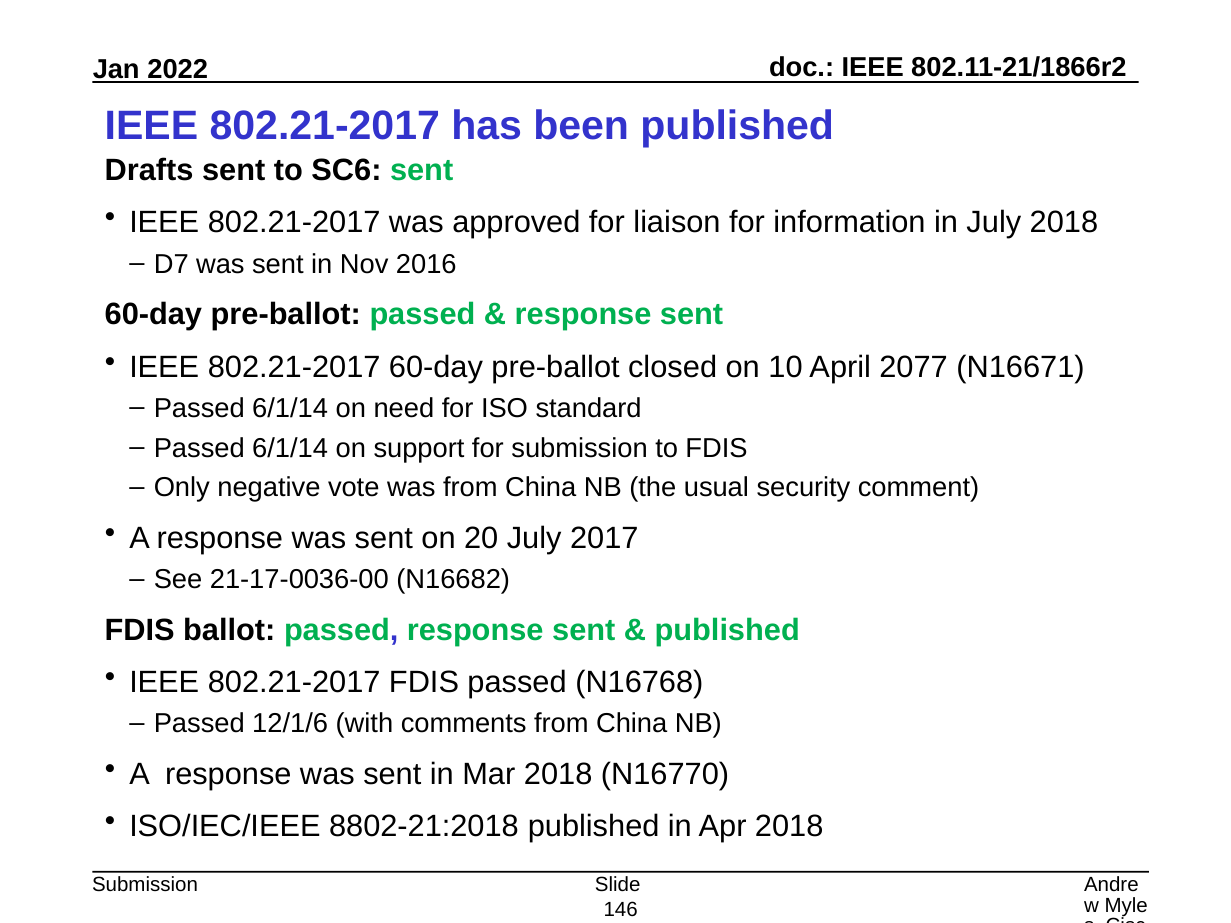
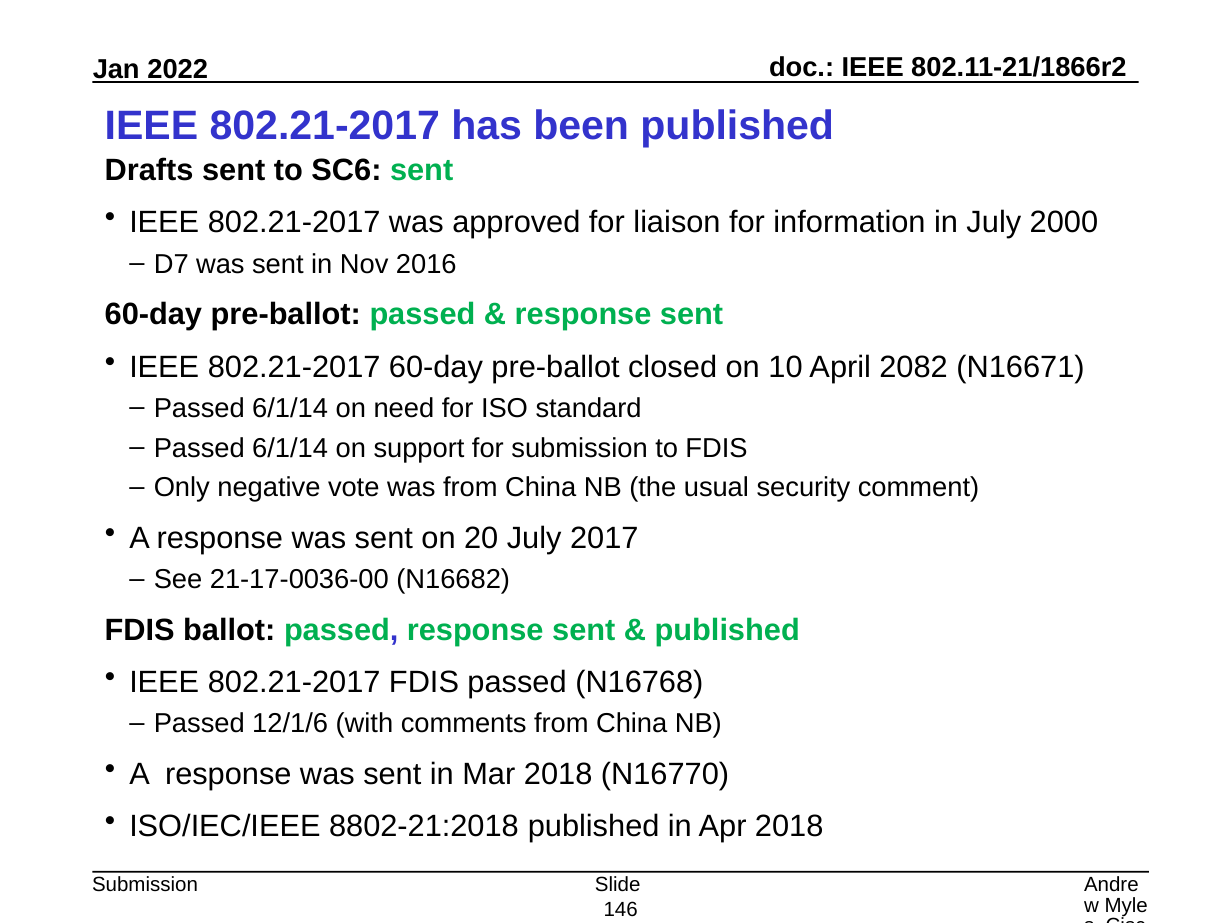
July 2018: 2018 -> 2000
2077: 2077 -> 2082
